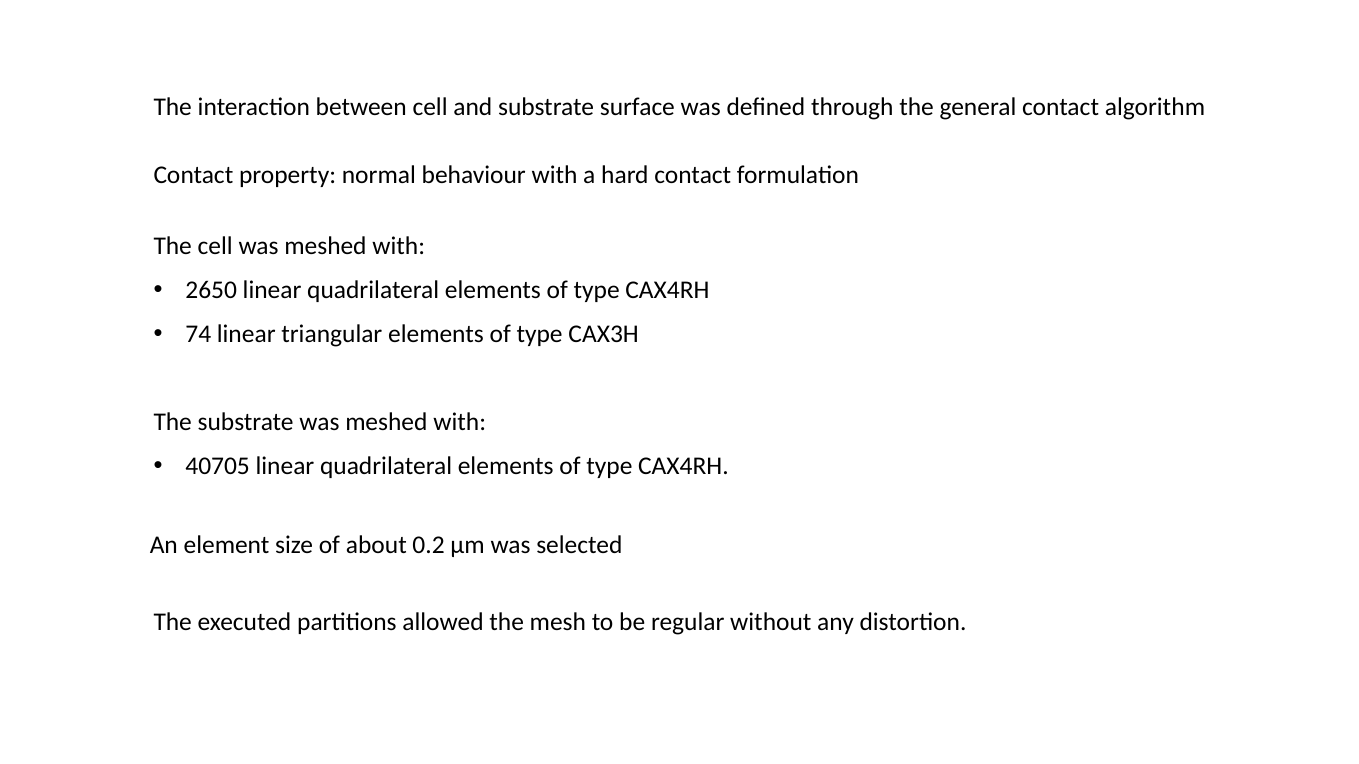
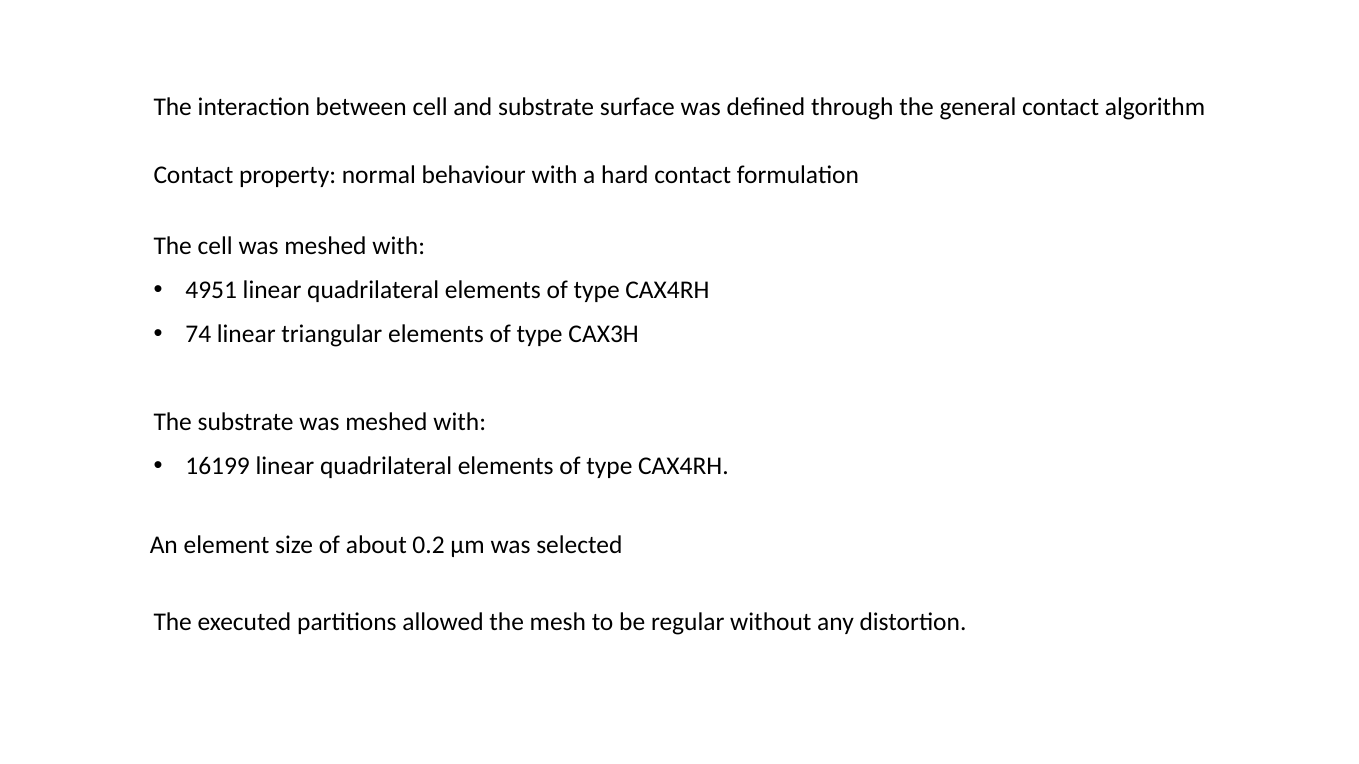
2650: 2650 -> 4951
40705: 40705 -> 16199
